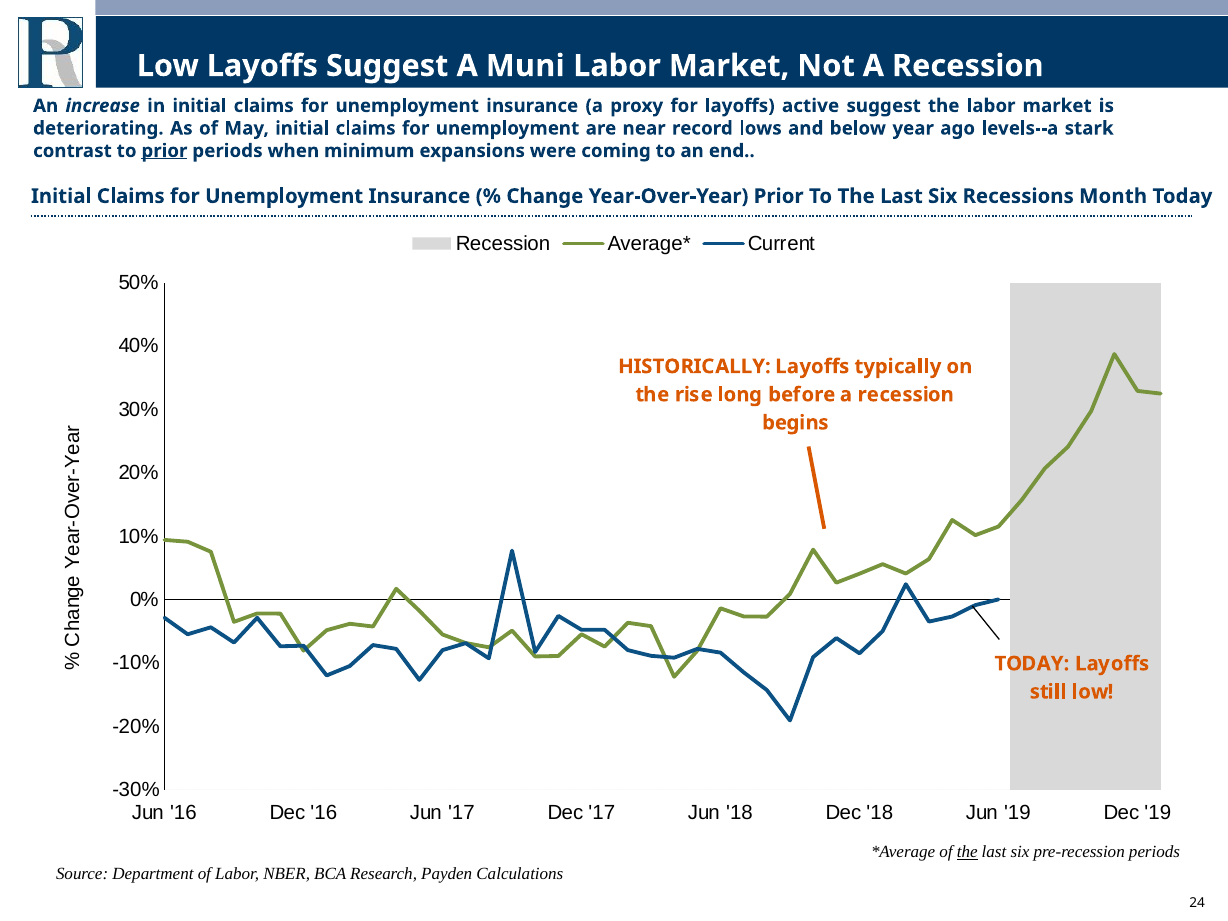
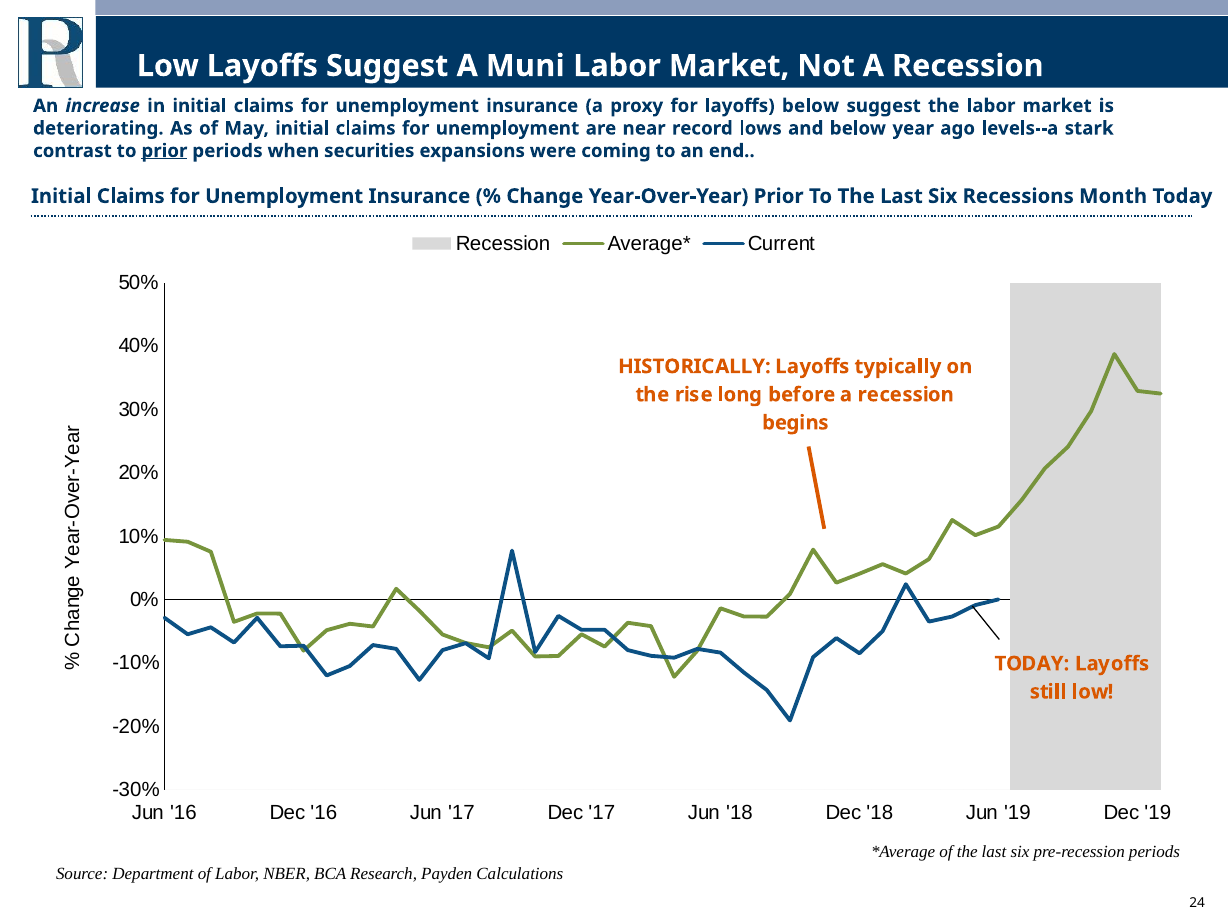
layoffs active: active -> below
minimum: minimum -> securities
the at (967, 852) underline: present -> none
